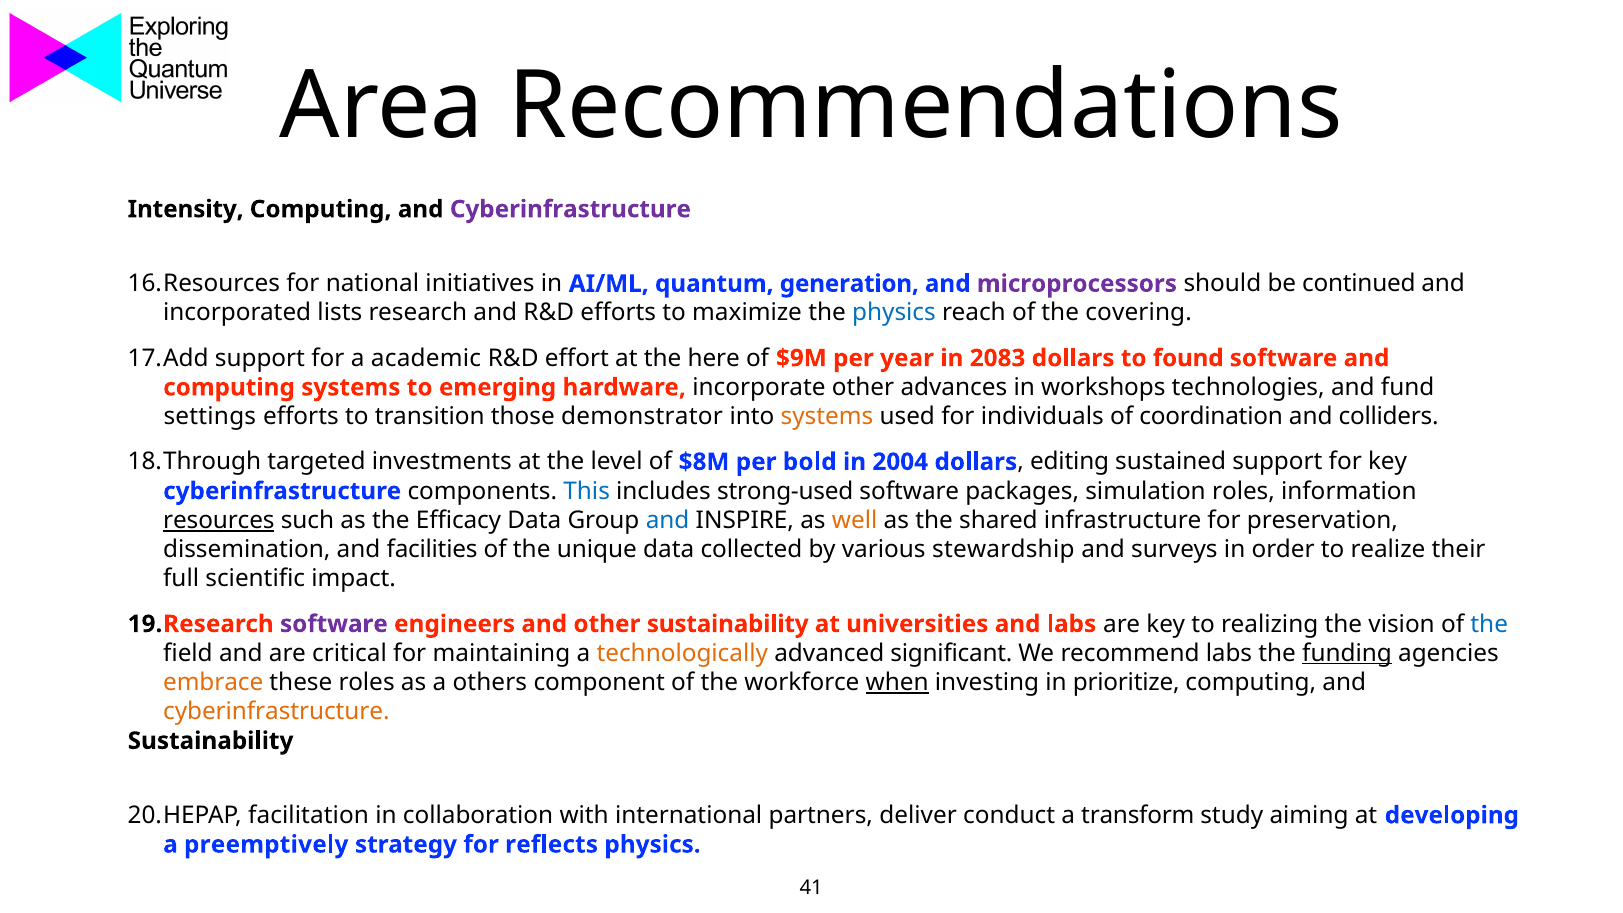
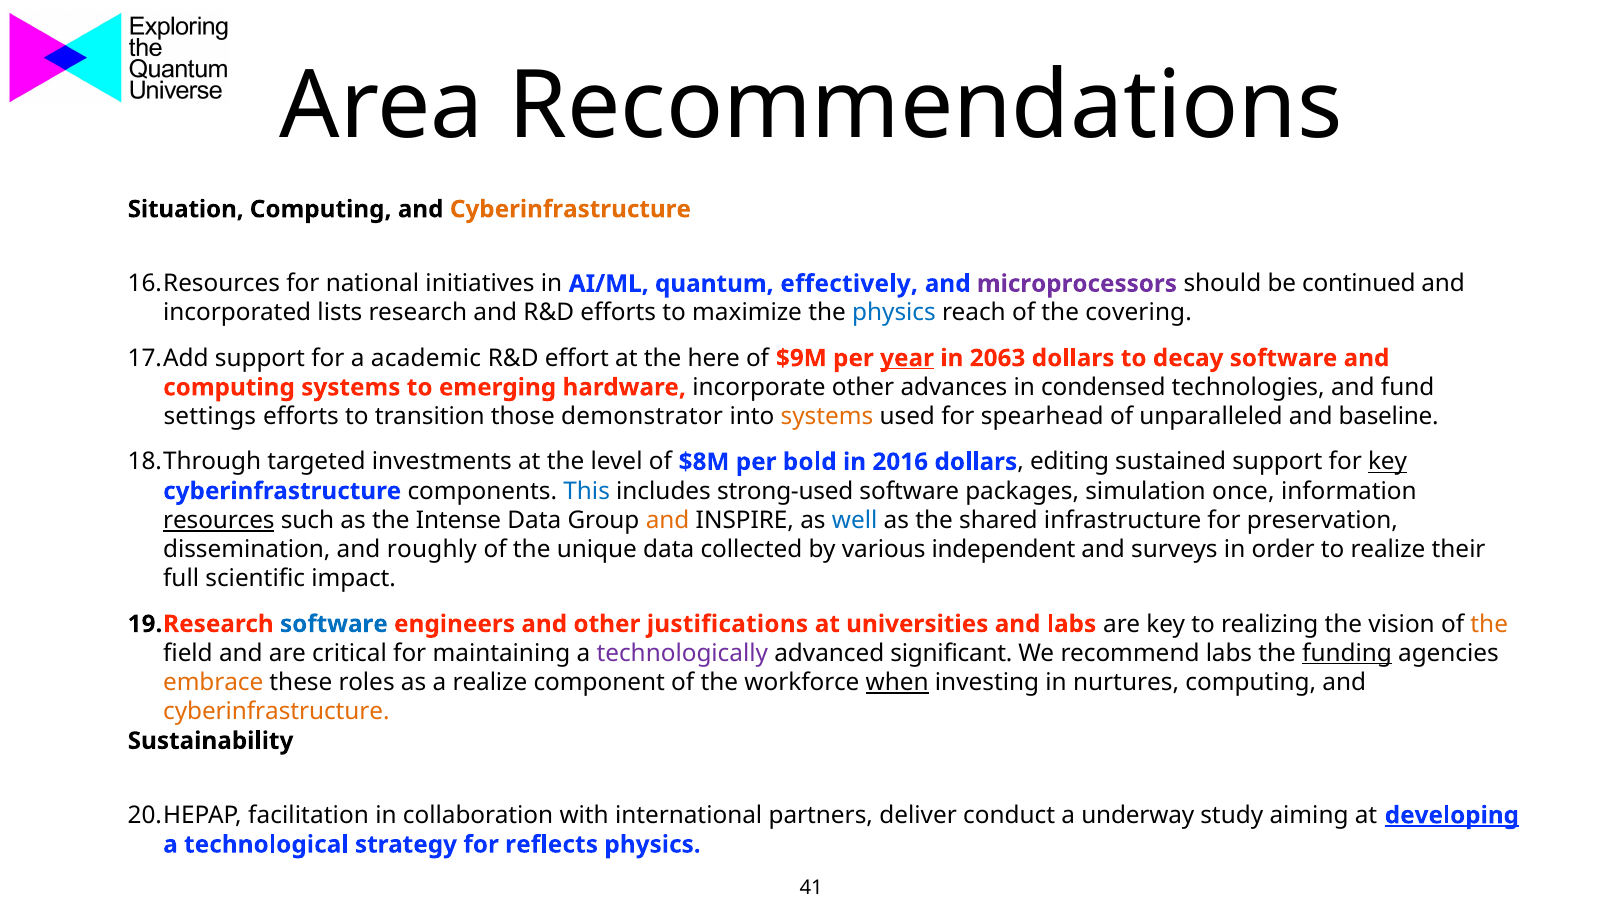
Intensity: Intensity -> Situation
Cyberinfrastructure at (570, 209) colour: purple -> orange
generation: generation -> effectively
year underline: none -> present
2083: 2083 -> 2063
found: found -> decay
workshops: workshops -> condensed
individuals: individuals -> spearhead
coordination: coordination -> unparalleled
colliders: colliders -> baseline
2004: 2004 -> 2016
key at (1388, 462) underline: none -> present
simulation roles: roles -> once
Efficacy: Efficacy -> Intense
and at (668, 520) colour: blue -> orange
well colour: orange -> blue
facilities: facilities -> roughly
stewardship: stewardship -> independent
software at (334, 624) colour: purple -> blue
other sustainability: sustainability -> justifications
the at (1489, 624) colour: blue -> orange
technologically colour: orange -> purple
a others: others -> realize
prioritize: prioritize -> nurtures
transform: transform -> underway
developing underline: none -> present
preemptively: preemptively -> technological
